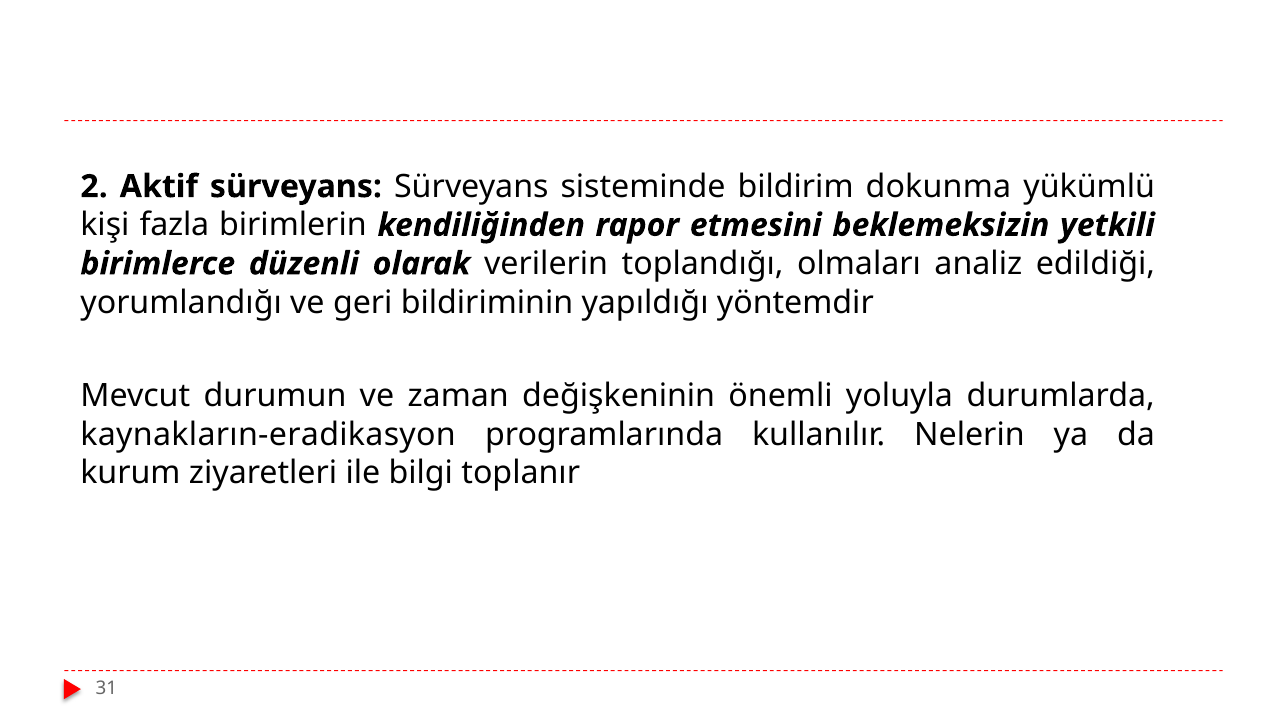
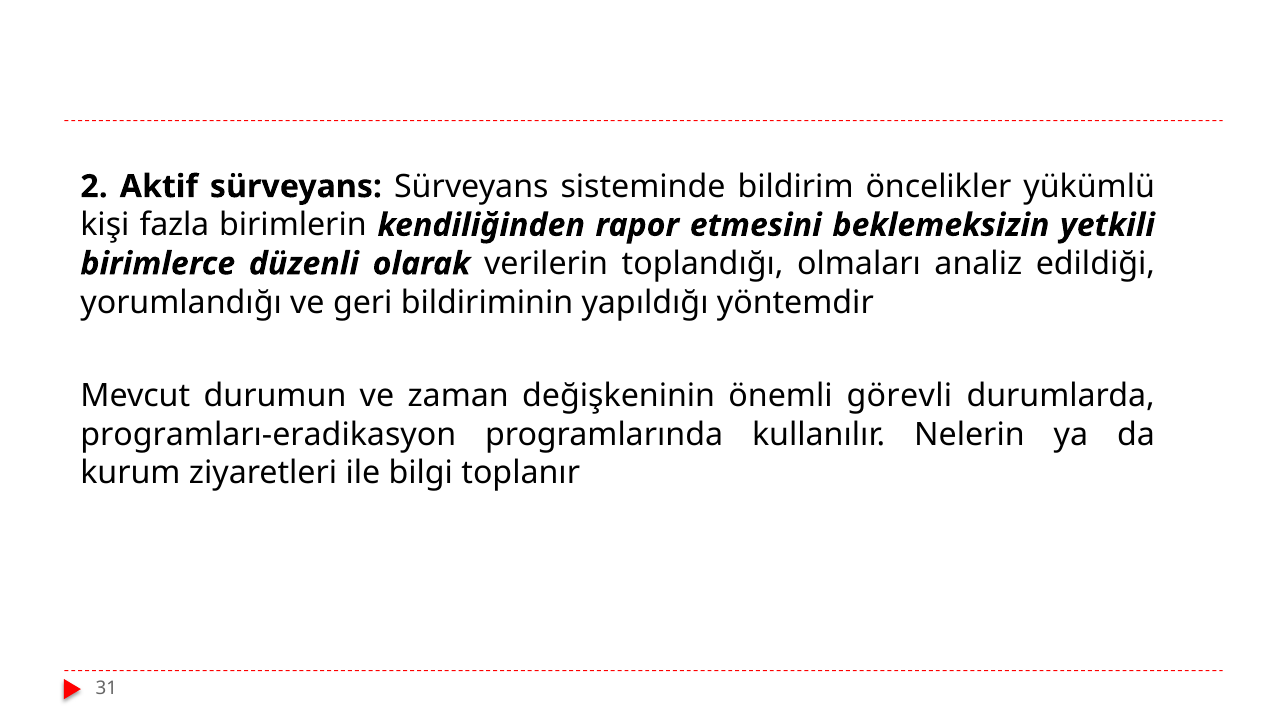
dokunma: dokunma -> öncelikler
yoluyla: yoluyla -> görevli
kaynakların-eradikasyon: kaynakların-eradikasyon -> programları-eradikasyon
